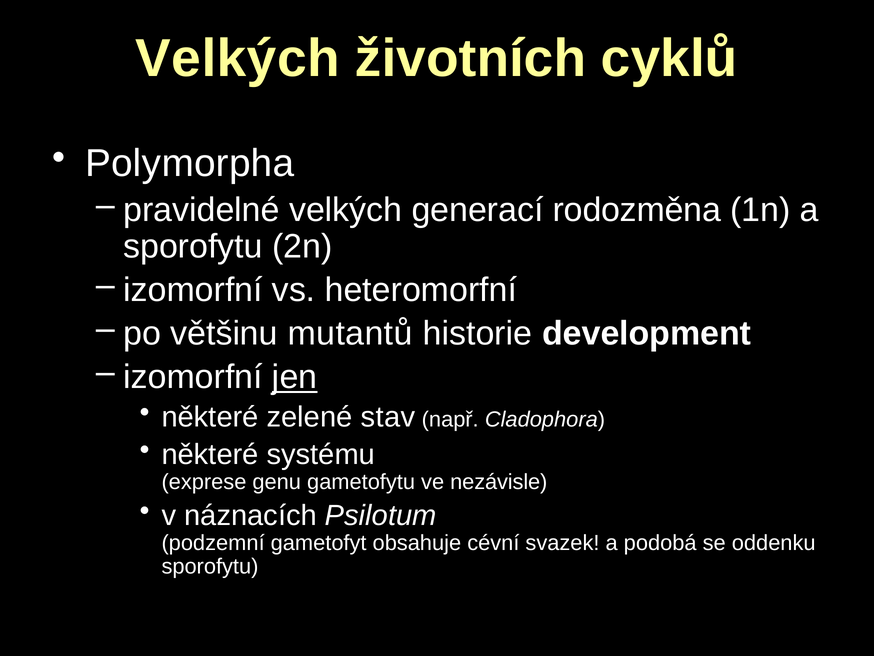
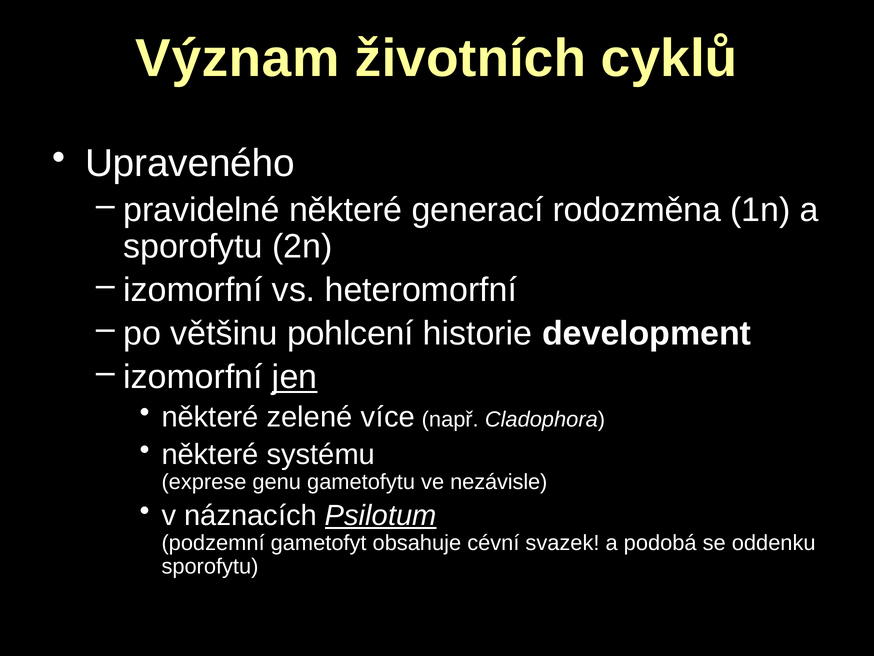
Velkých at (238, 58): Velkých -> Význam
Polymorpha: Polymorpha -> Upraveného
pravidelné velkých: velkých -> některé
mutantů: mutantů -> pohlcení
stav: stav -> více
Psilotum underline: none -> present
